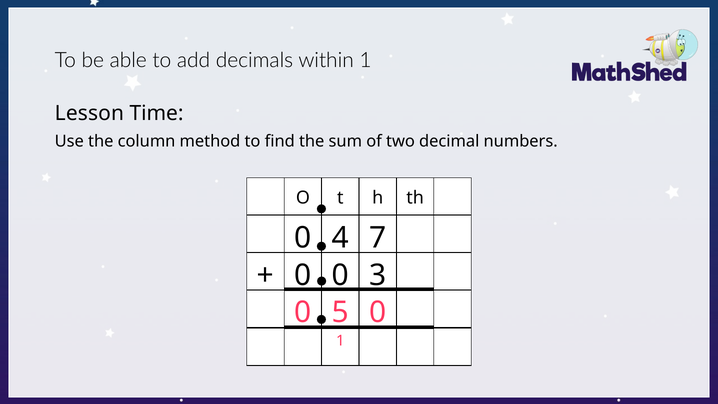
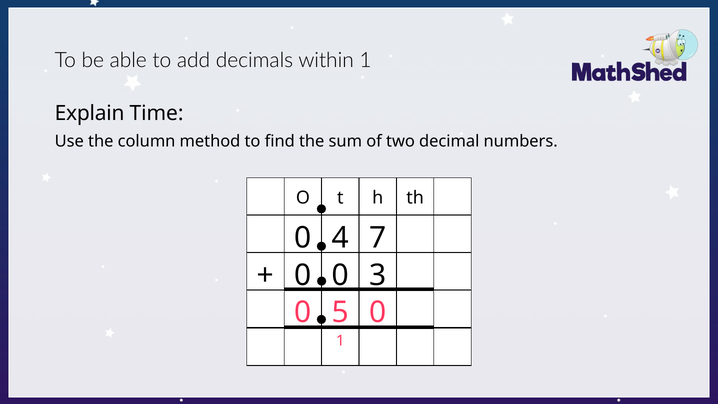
Lesson: Lesson -> Explain
